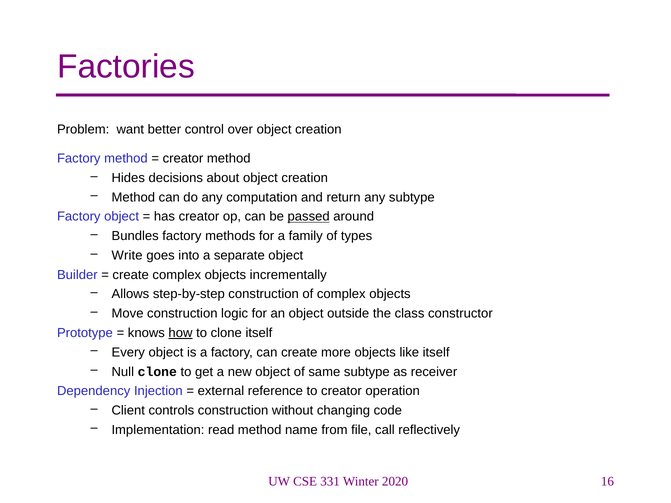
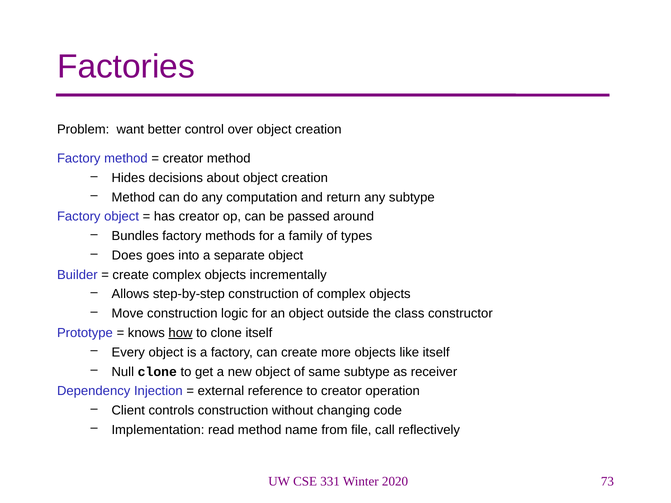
passed underline: present -> none
Write: Write -> Does
16: 16 -> 73
